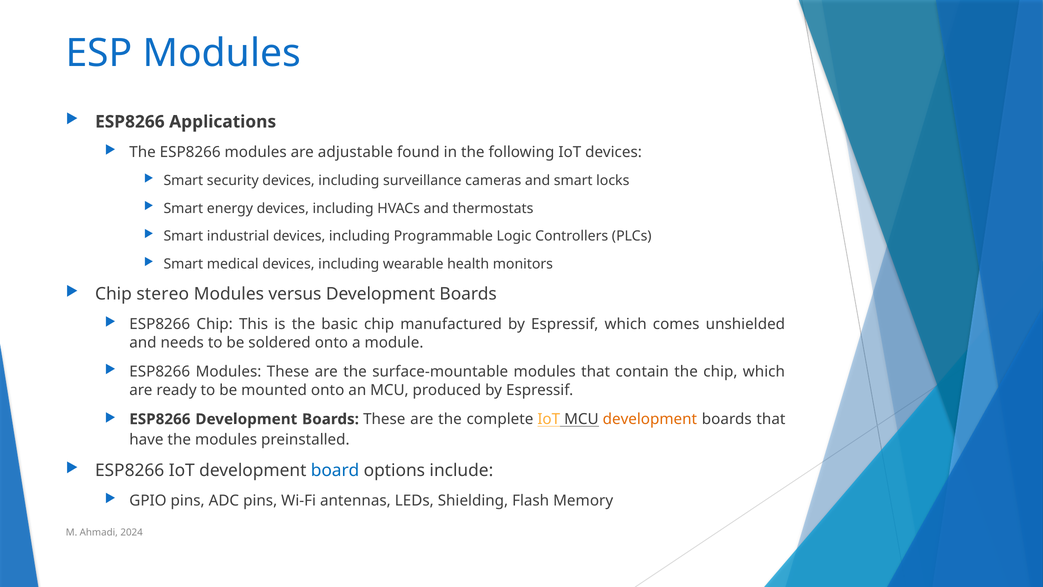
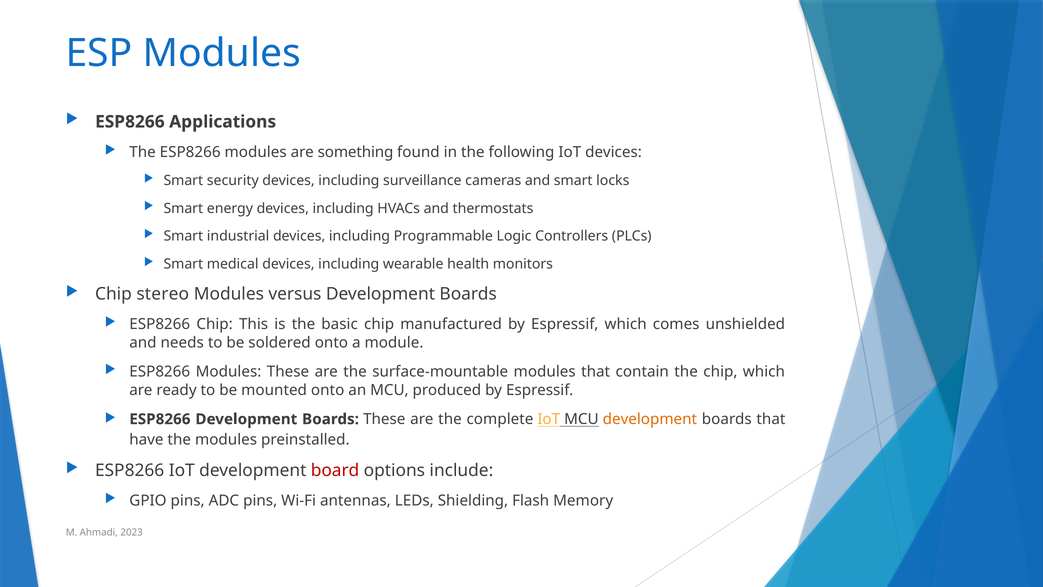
adjustable: adjustable -> something
board colour: blue -> red
2024: 2024 -> 2023
